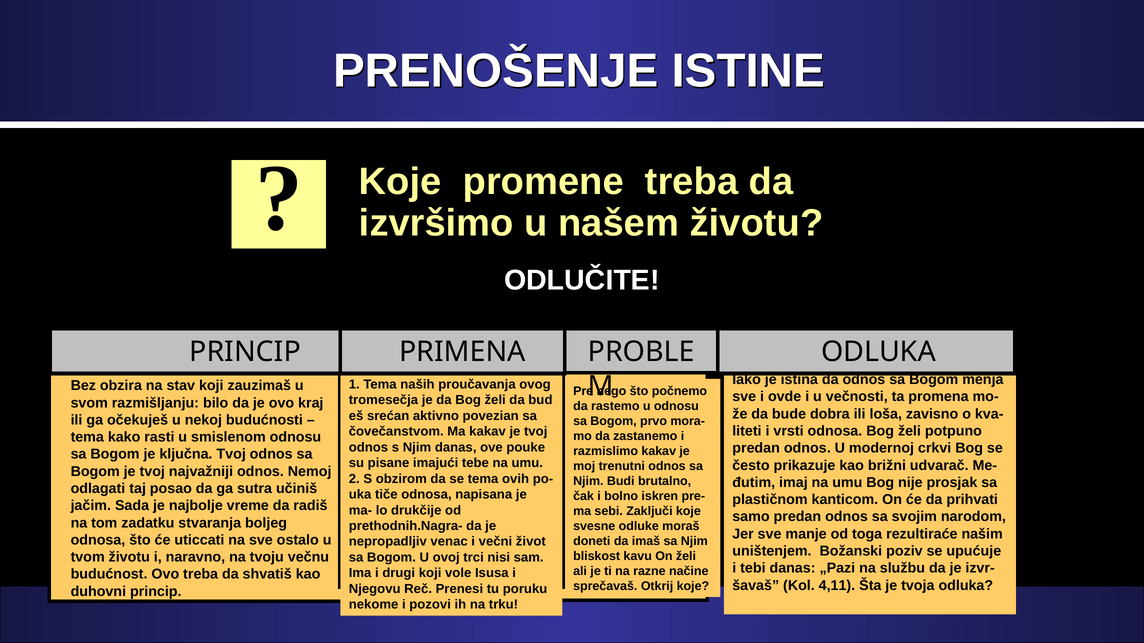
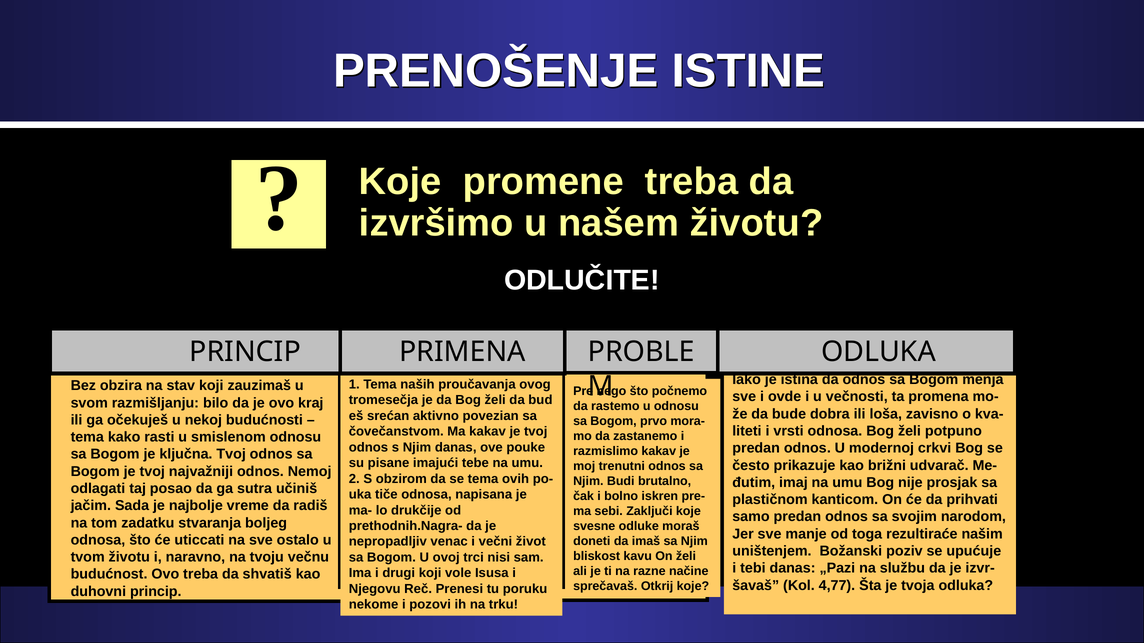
4,11: 4,11 -> 4,77
